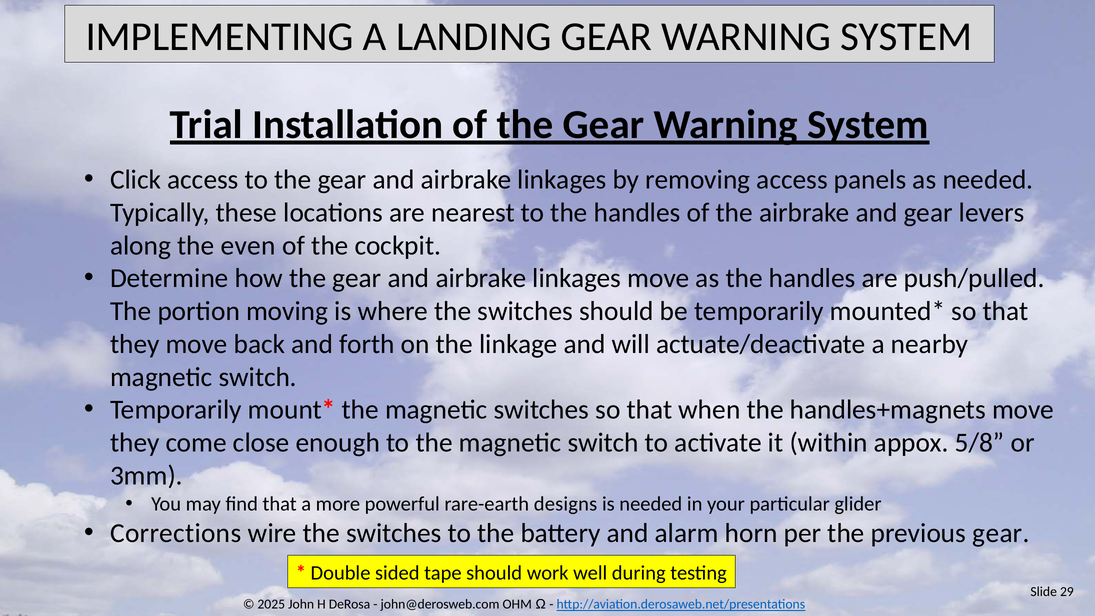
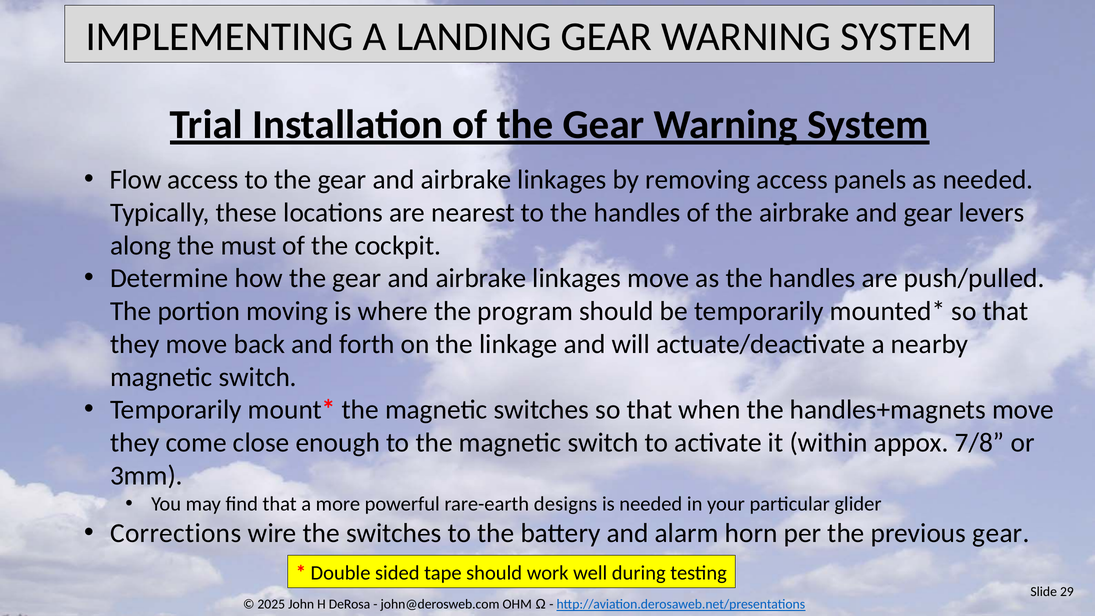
Click: Click -> Flow
even: even -> must
where the switches: switches -> program
5/8: 5/8 -> 7/8
